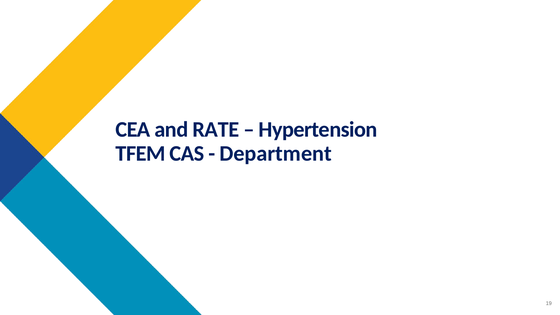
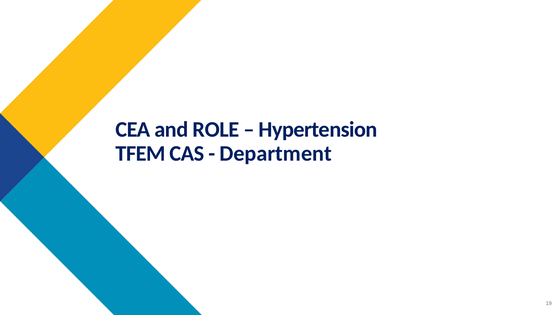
RATE: RATE -> ROLE
